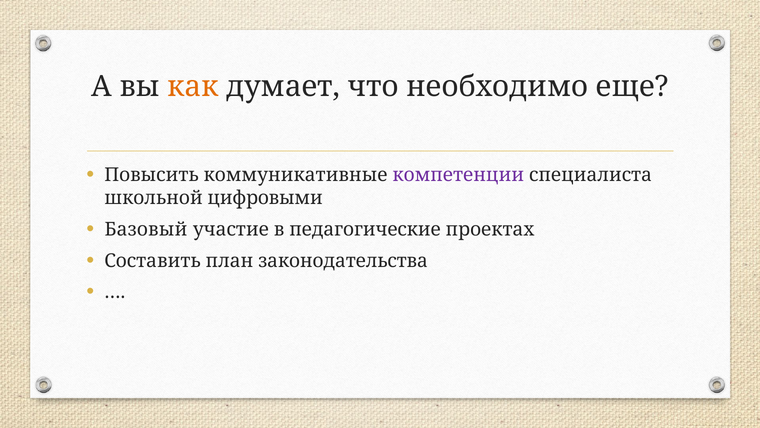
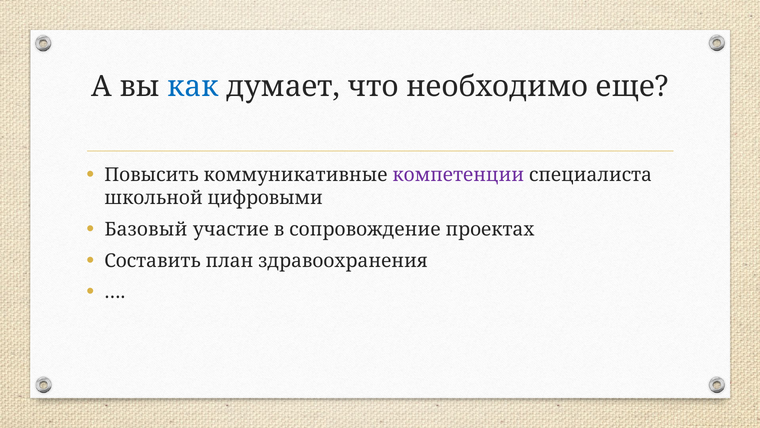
как colour: orange -> blue
педагогические: педагогические -> сопровождение
законодательства: законодательства -> здравоохранения
